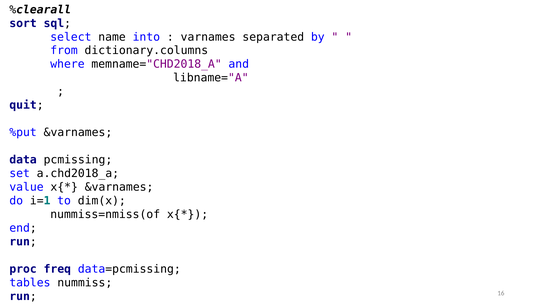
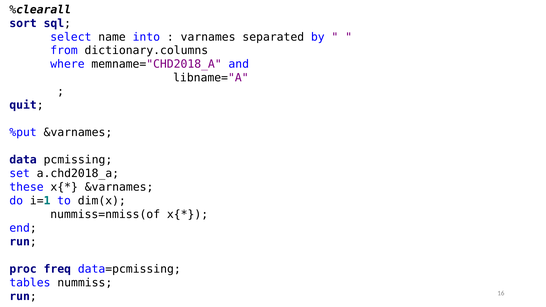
value: value -> these
